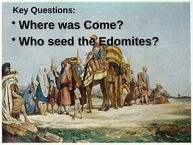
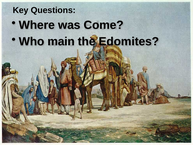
seed: seed -> main
